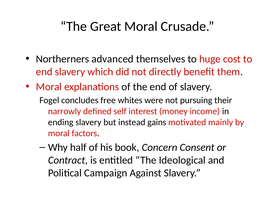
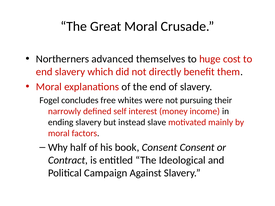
gains: gains -> slave
book Concern: Concern -> Consent
